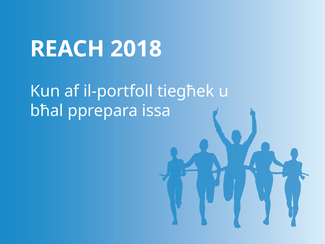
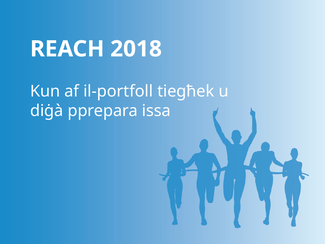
bħal: bħal -> diġà
